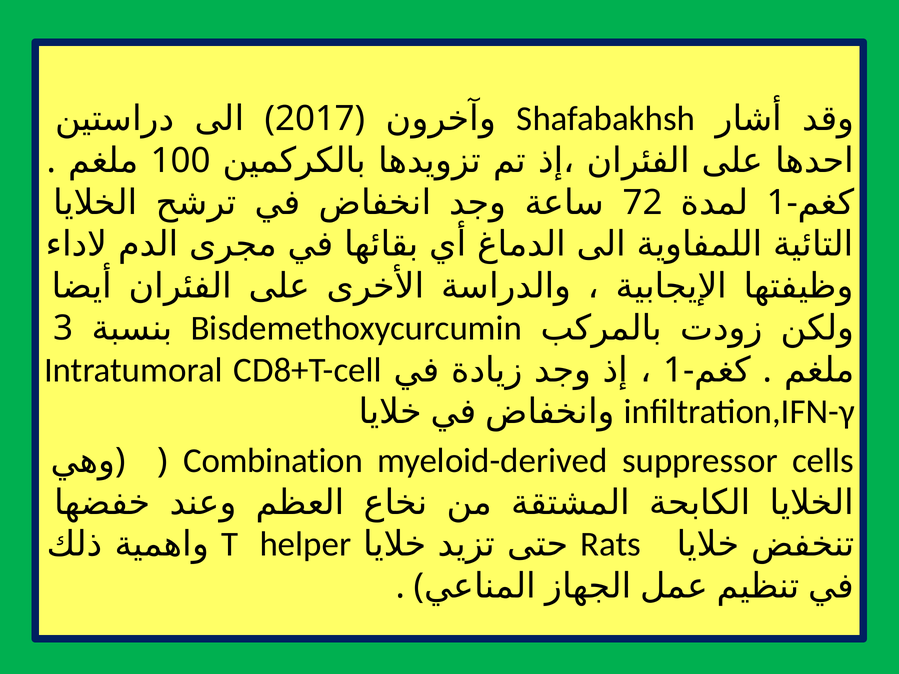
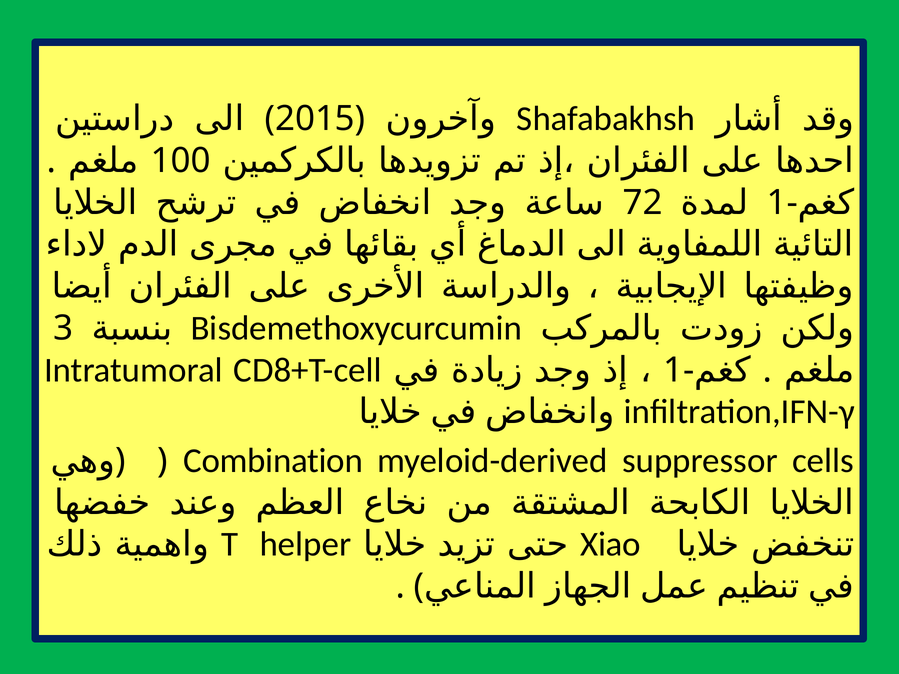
2017: 2017 -> 2015
Rats: Rats -> Xiao
